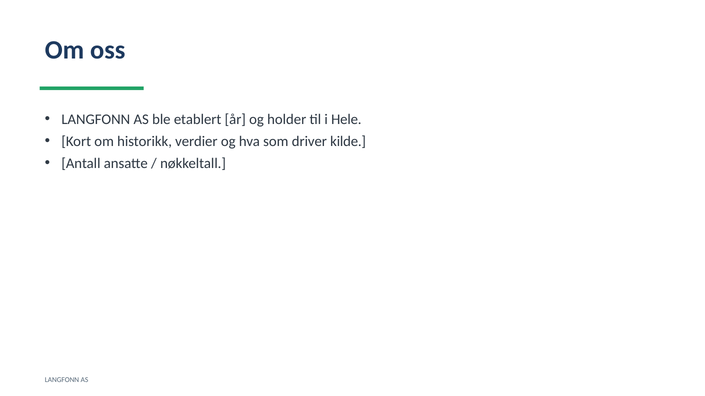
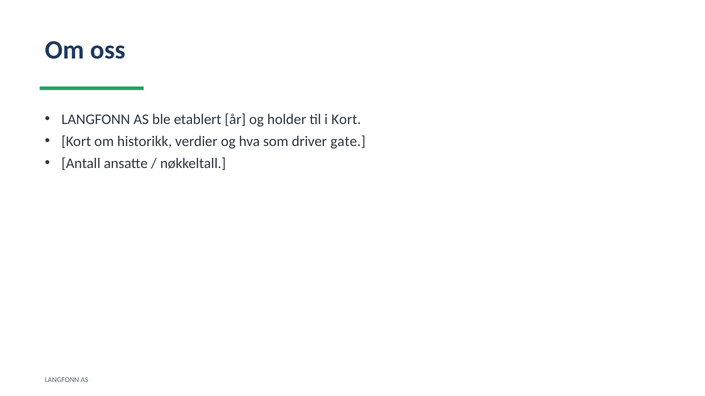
i Hele: Hele -> Kort
kilde: kilde -> gate
